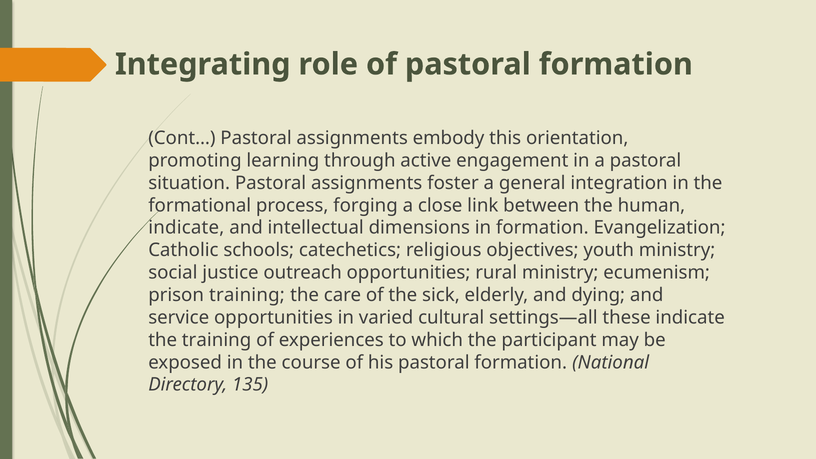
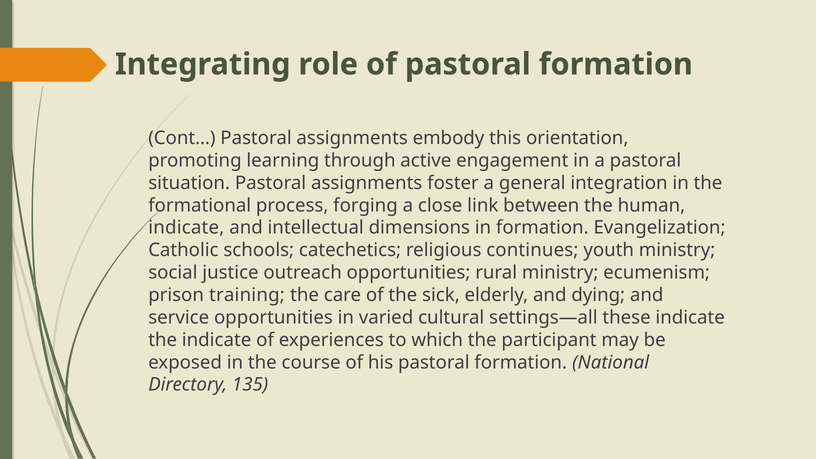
objectives: objectives -> continues
the training: training -> indicate
